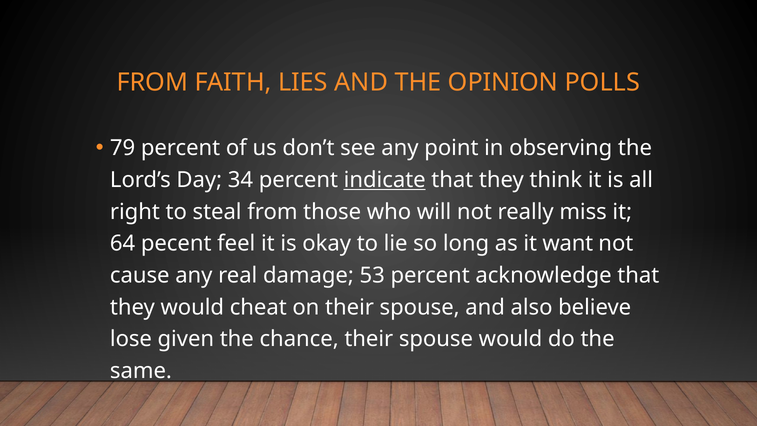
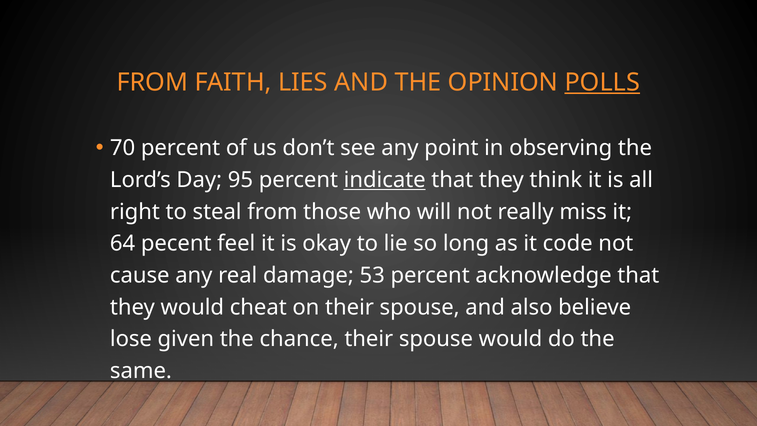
POLLS underline: none -> present
79: 79 -> 70
34: 34 -> 95
want: want -> code
